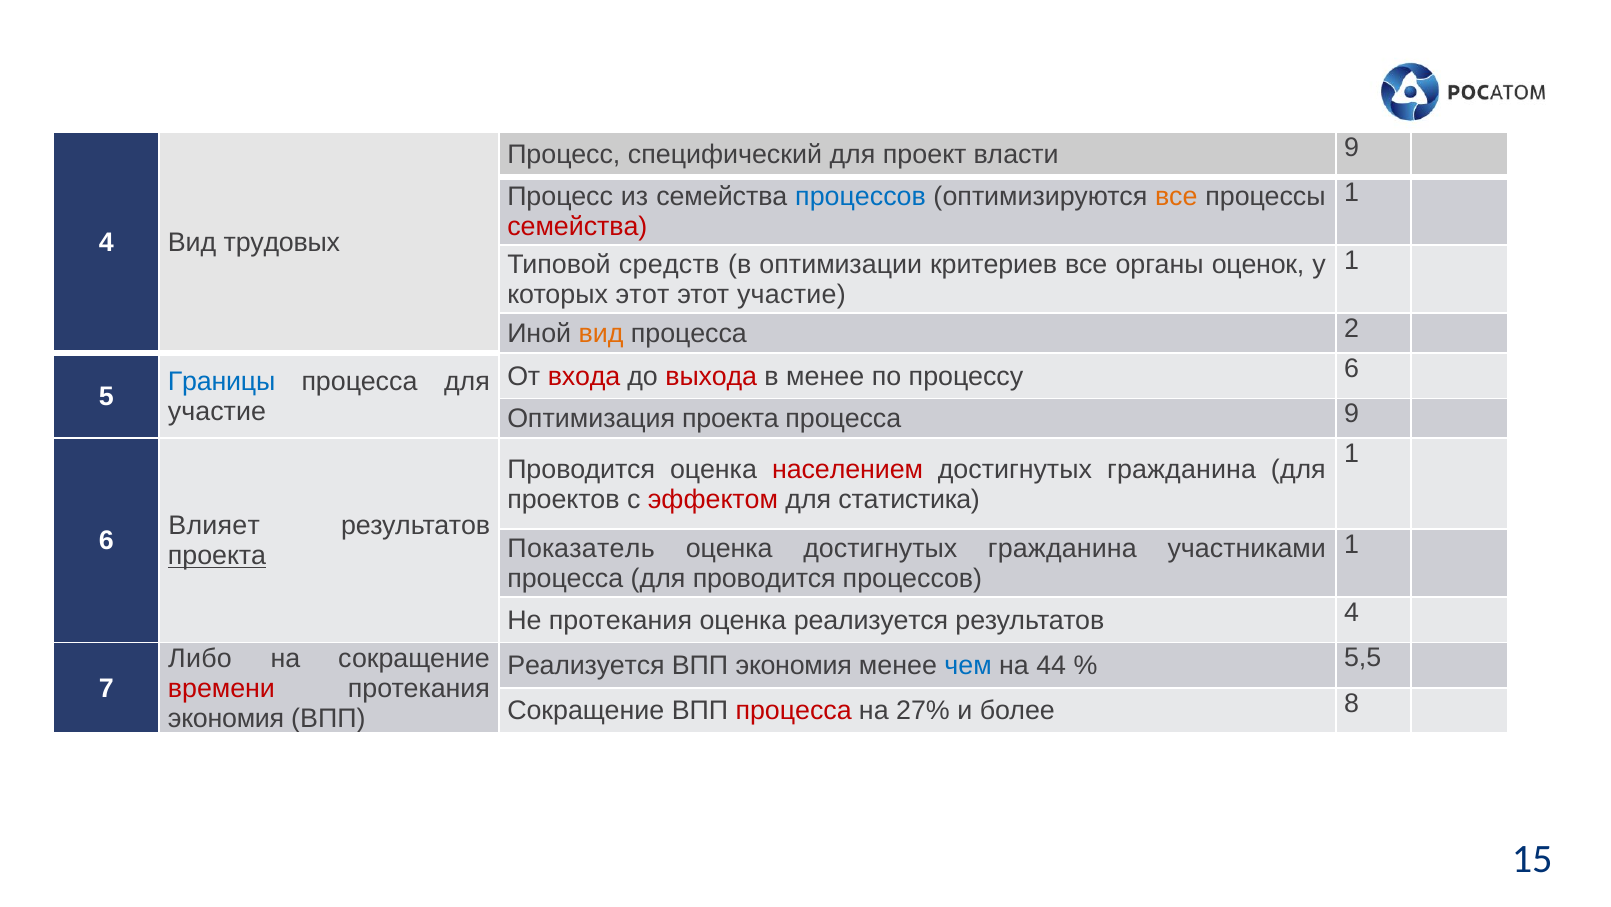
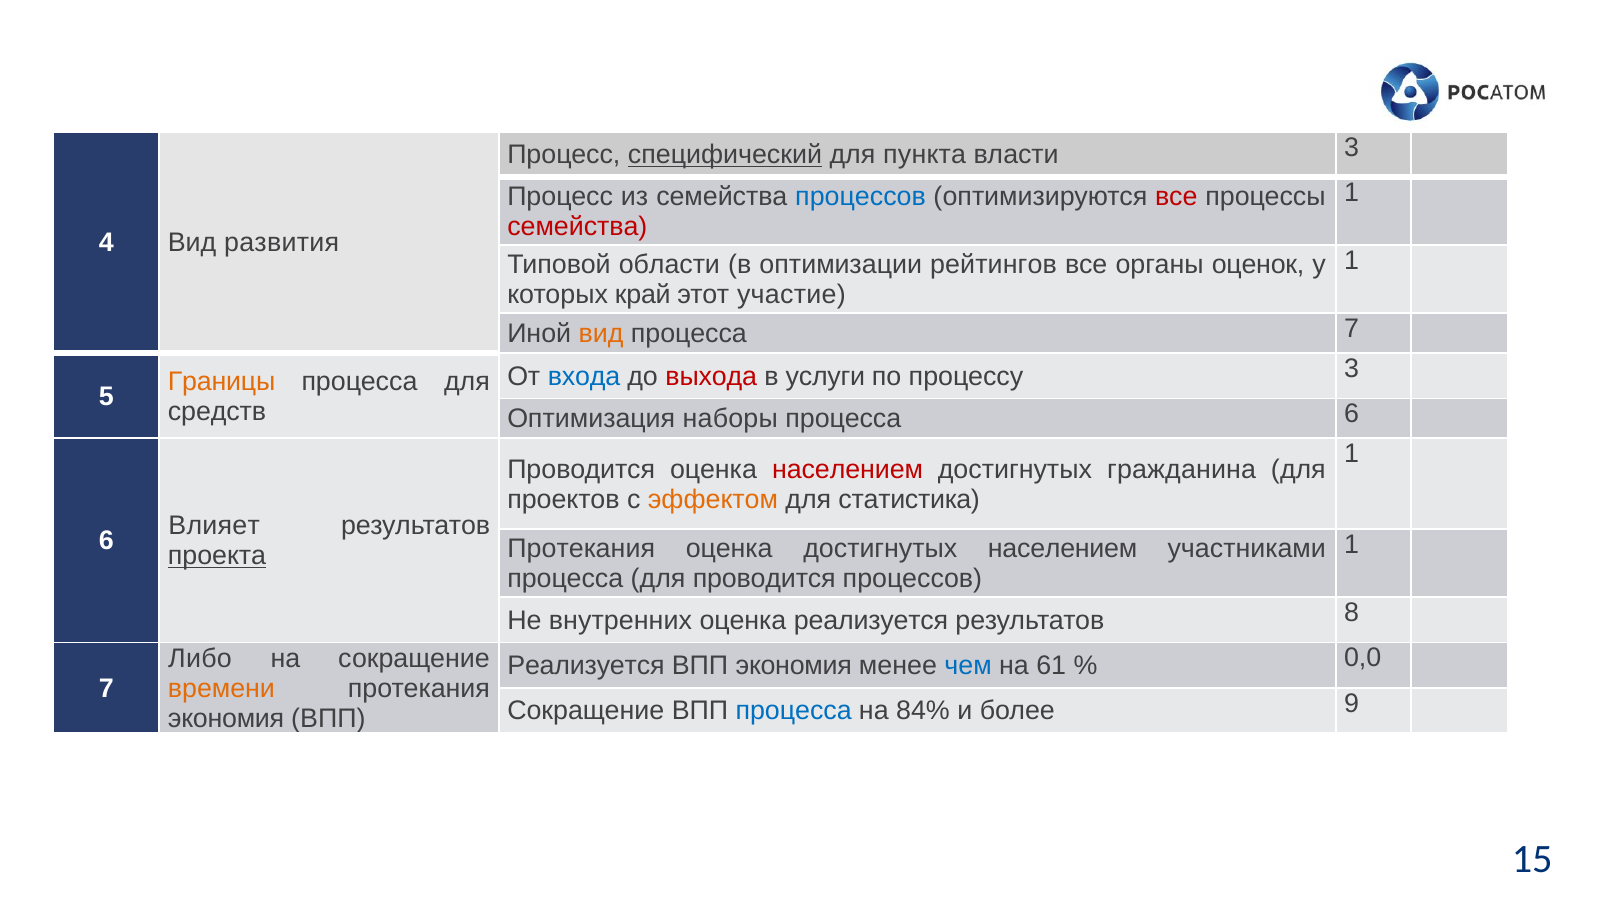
специфический underline: none -> present
проект: проект -> пункта
власти 9: 9 -> 3
все at (1176, 197) colour: orange -> red
трудовых: трудовых -> развития
средств: средств -> области
критериев: критериев -> рейтингов
которых этот: этот -> край
процесса 2: 2 -> 7
входа colour: red -> blue
в менее: менее -> услуги
процессу 6: 6 -> 3
Границы colour: blue -> orange
участие at (217, 411): участие -> средств
Оптимизация проекта: проекта -> наборы
процесса 9: 9 -> 6
эффектом colour: red -> orange
Показатель at (581, 549): Показатель -> Протекания
оценка достигнутых гражданина: гражданина -> населением
Не протекания: протекания -> внутренних
результатов 4: 4 -> 8
44: 44 -> 61
5,5: 5,5 -> 0,0
времени colour: red -> orange
процесса at (794, 711) colour: red -> blue
27%: 27% -> 84%
8: 8 -> 9
